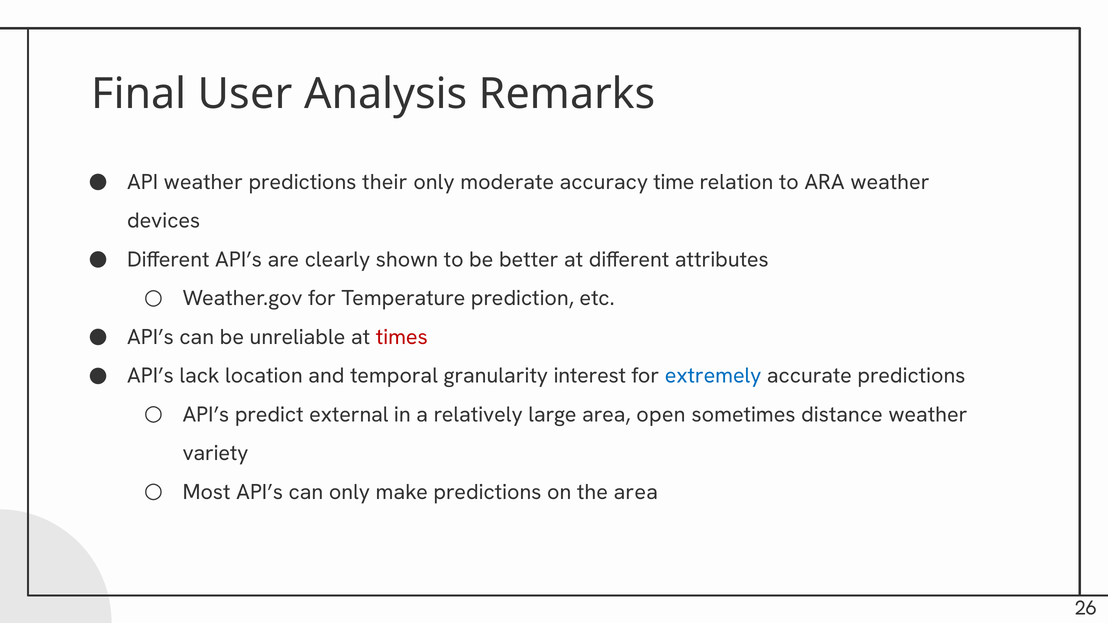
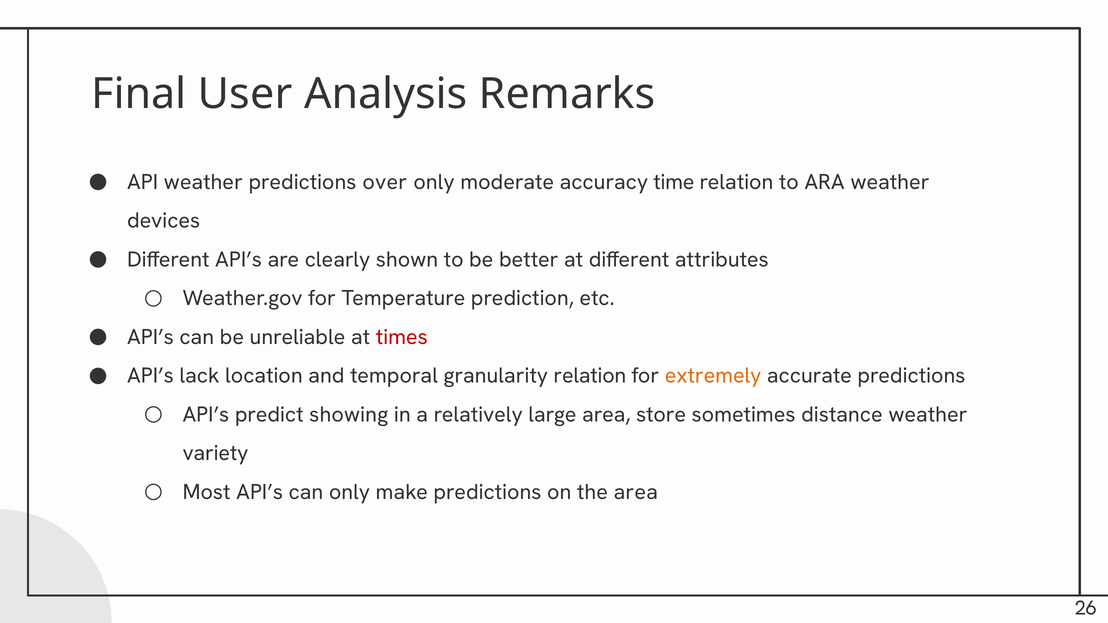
their: their -> over
granularity interest: interest -> relation
extremely colour: blue -> orange
external: external -> showing
open: open -> store
